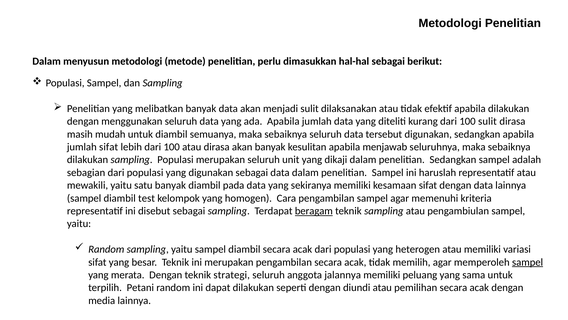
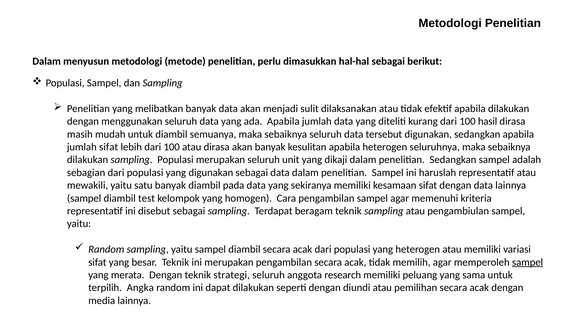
100 sulit: sulit -> hasil
apabila menjawab: menjawab -> heterogen
beragam underline: present -> none
jalannya: jalannya -> research
Petani: Petani -> Angka
